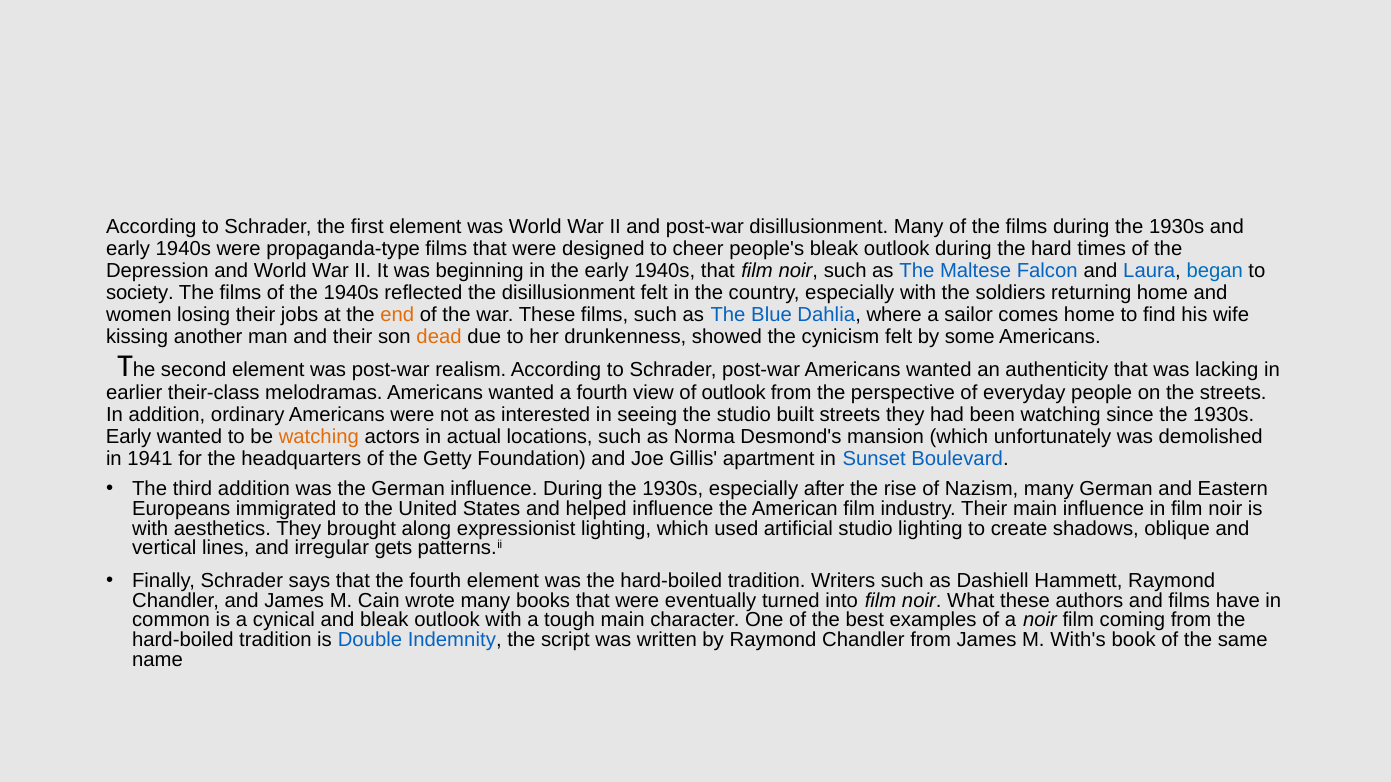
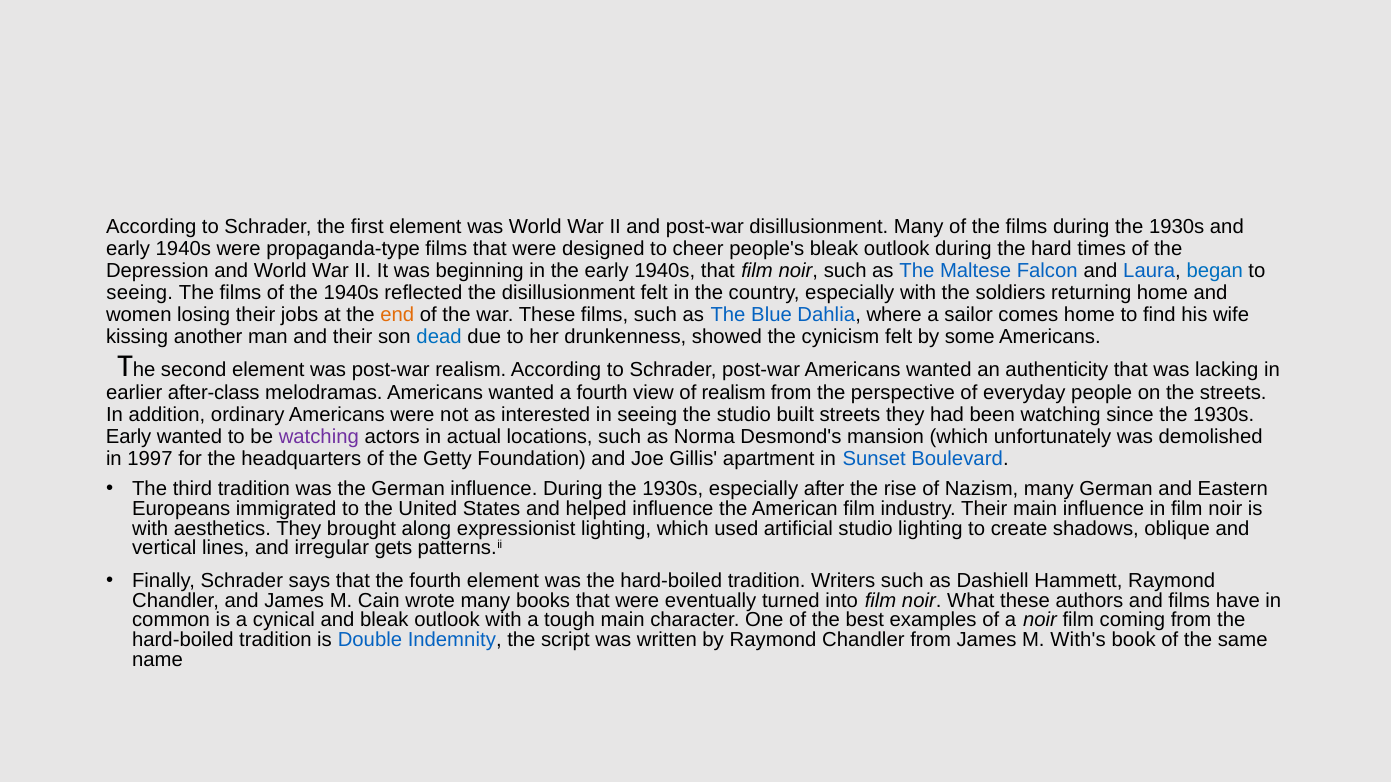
society at (140, 293): society -> seeing
dead colour: orange -> blue
their-class: their-class -> after-class
of outlook: outlook -> realism
watching at (319, 437) colour: orange -> purple
1941: 1941 -> 1997
third addition: addition -> tradition
